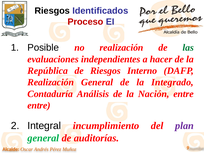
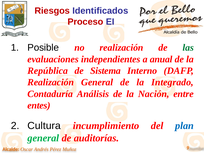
Riesgos at (52, 11) colour: black -> red
hacer: hacer -> anual
de Riesgos: Riesgos -> Sistema
entre at (39, 105): entre -> entes
Integral: Integral -> Cultura
plan colour: purple -> blue
